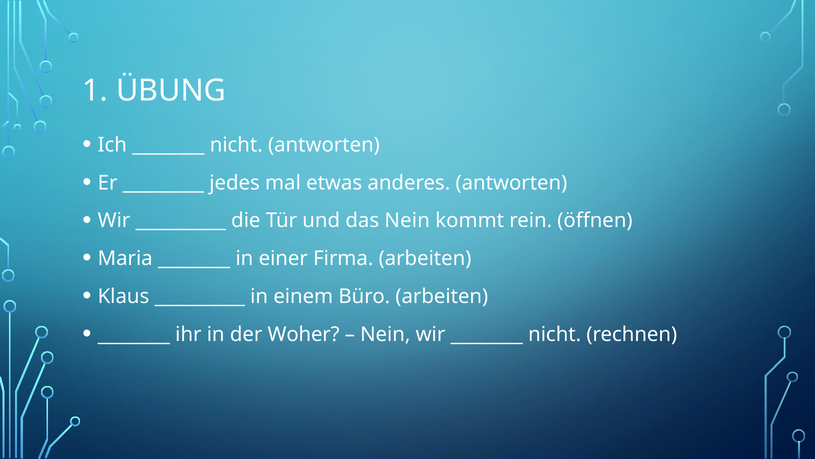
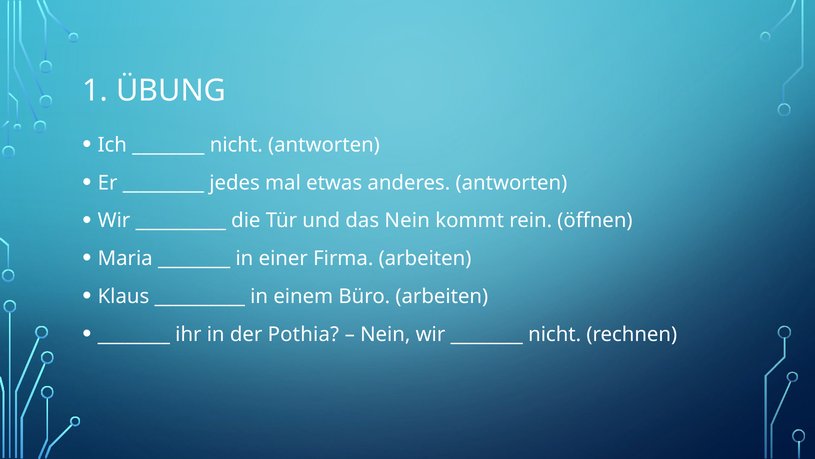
Woher: Woher -> Pothia
